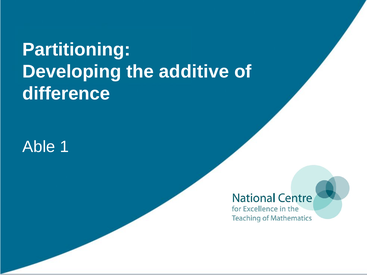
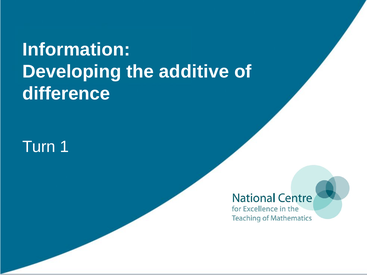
Partitioning: Partitioning -> Information
Able: Able -> Turn
